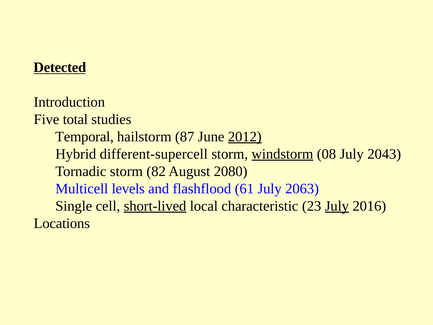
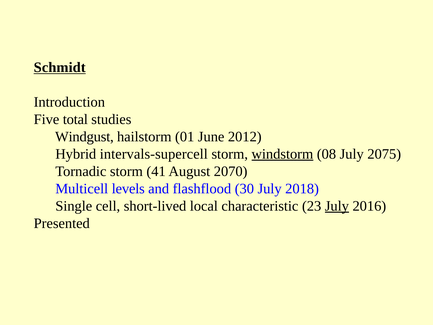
Detected: Detected -> Schmidt
Temporal: Temporal -> Windgust
87: 87 -> 01
2012 underline: present -> none
different-supercell: different-supercell -> intervals-supercell
2043: 2043 -> 2075
82: 82 -> 41
2080: 2080 -> 2070
61: 61 -> 30
2063: 2063 -> 2018
short-lived underline: present -> none
Locations: Locations -> Presented
